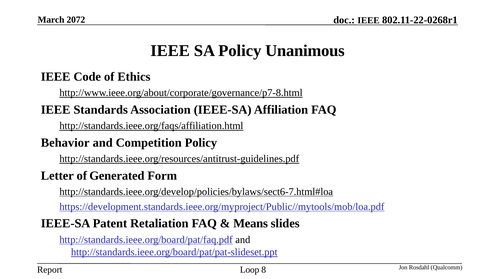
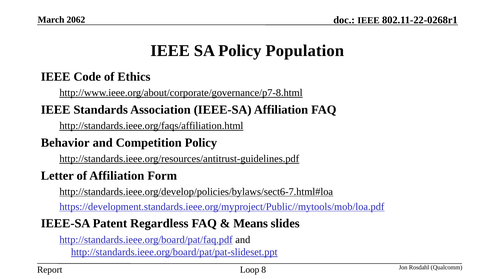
2072: 2072 -> 2062
Unanimous: Unanimous -> Population
of Generated: Generated -> Affiliation
Retaliation: Retaliation -> Regardless
